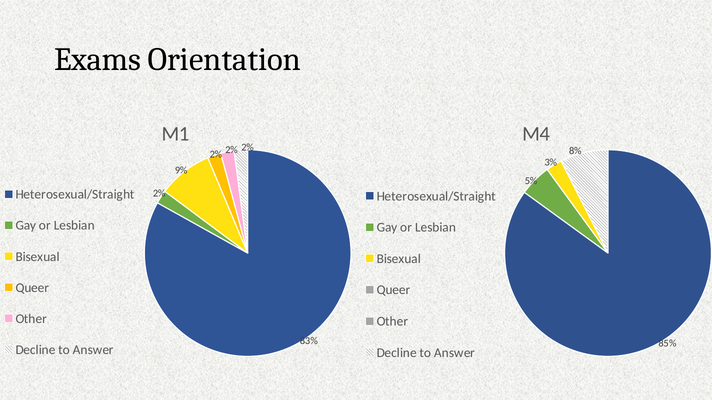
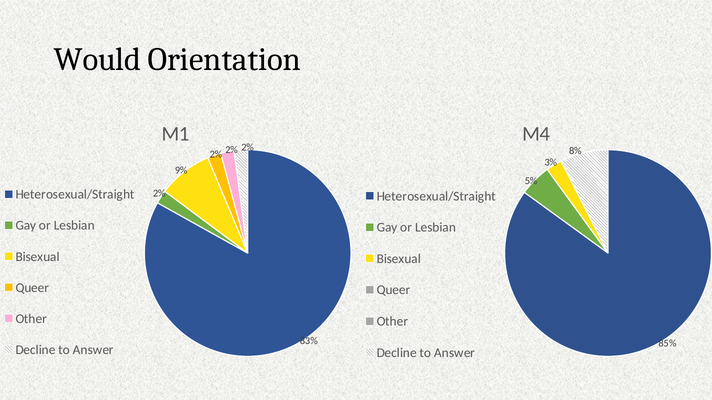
Exams: Exams -> Would
